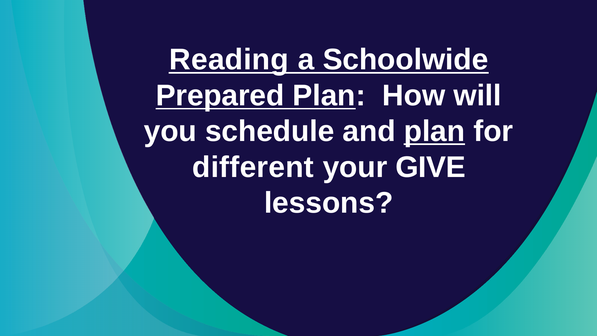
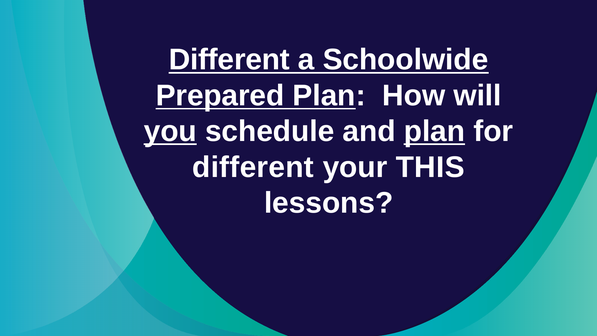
Reading at (229, 60): Reading -> Different
you underline: none -> present
GIVE: GIVE -> THIS
